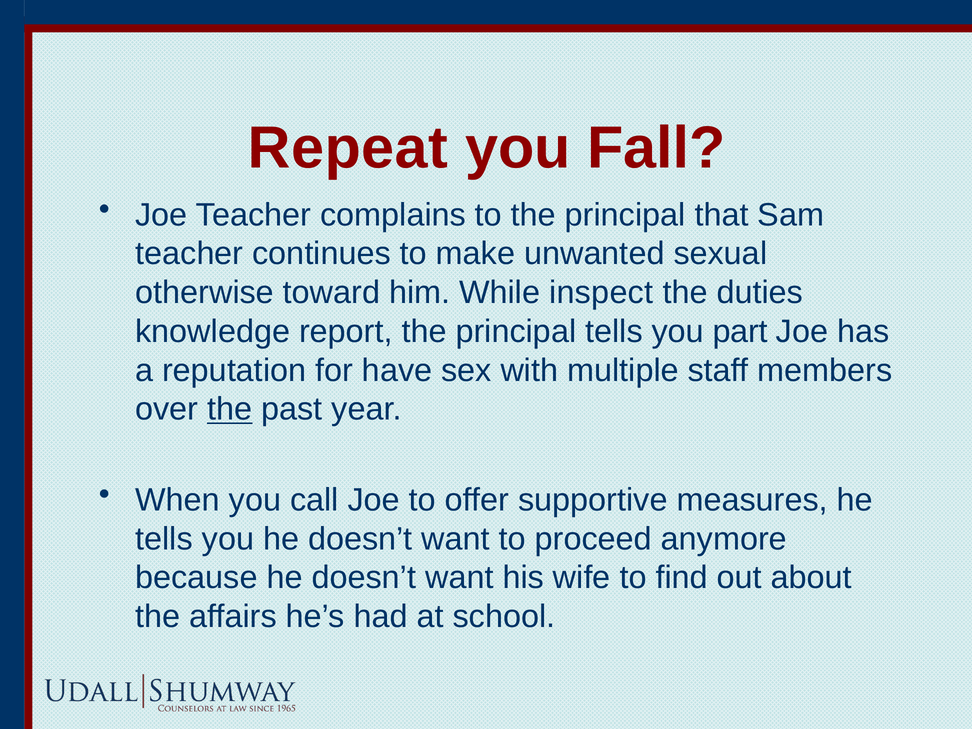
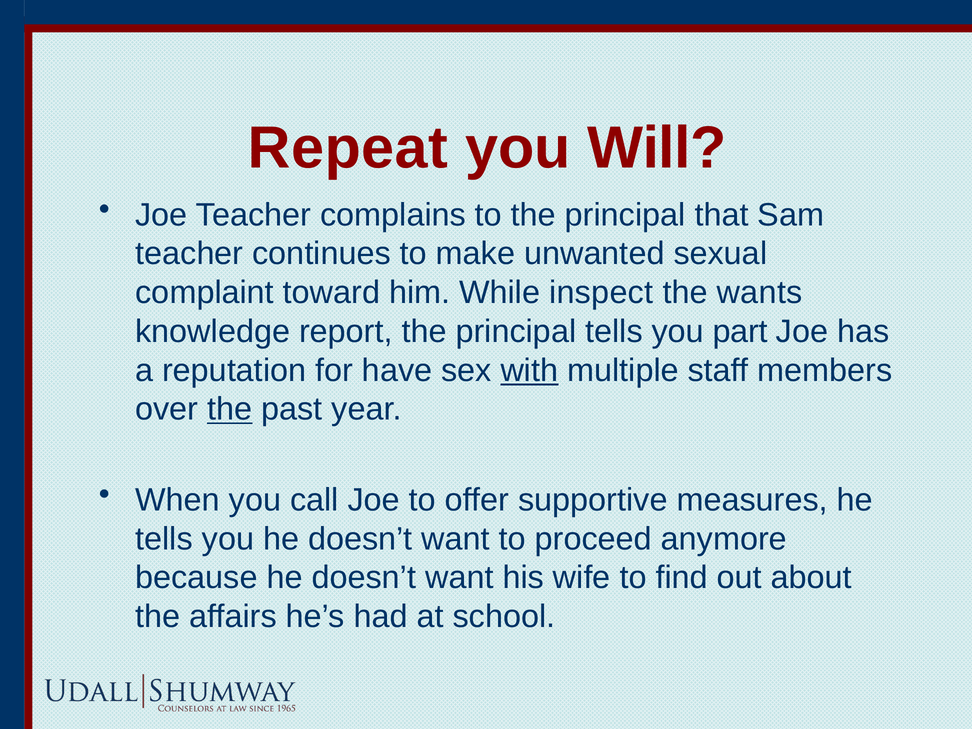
Fall: Fall -> Will
otherwise: otherwise -> complaint
duties: duties -> wants
with underline: none -> present
